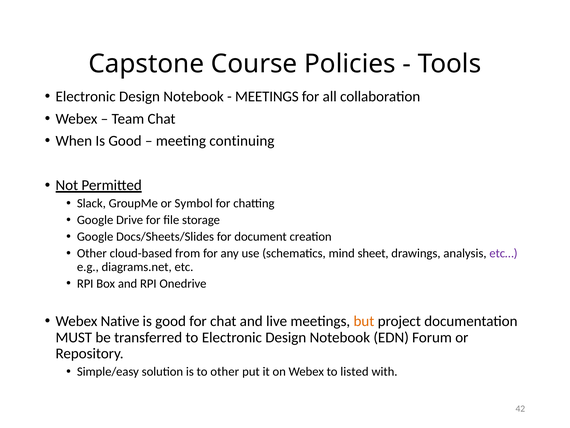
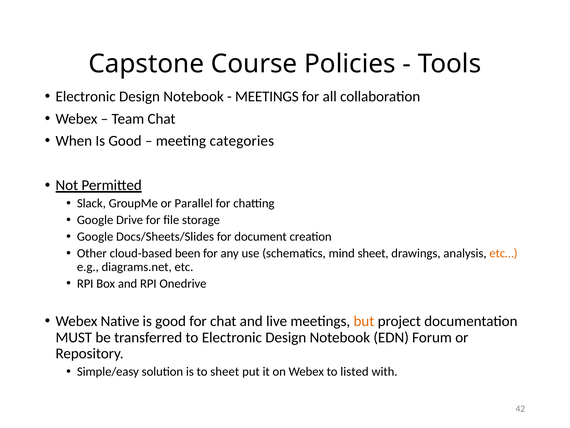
continuing: continuing -> categories
Symbol: Symbol -> Parallel
from: from -> been
etc… colour: purple -> orange
to other: other -> sheet
